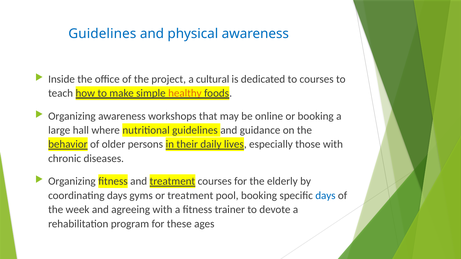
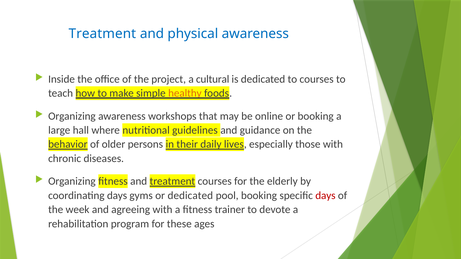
Guidelines at (102, 34): Guidelines -> Treatment
or treatment: treatment -> dedicated
days at (325, 196) colour: blue -> red
